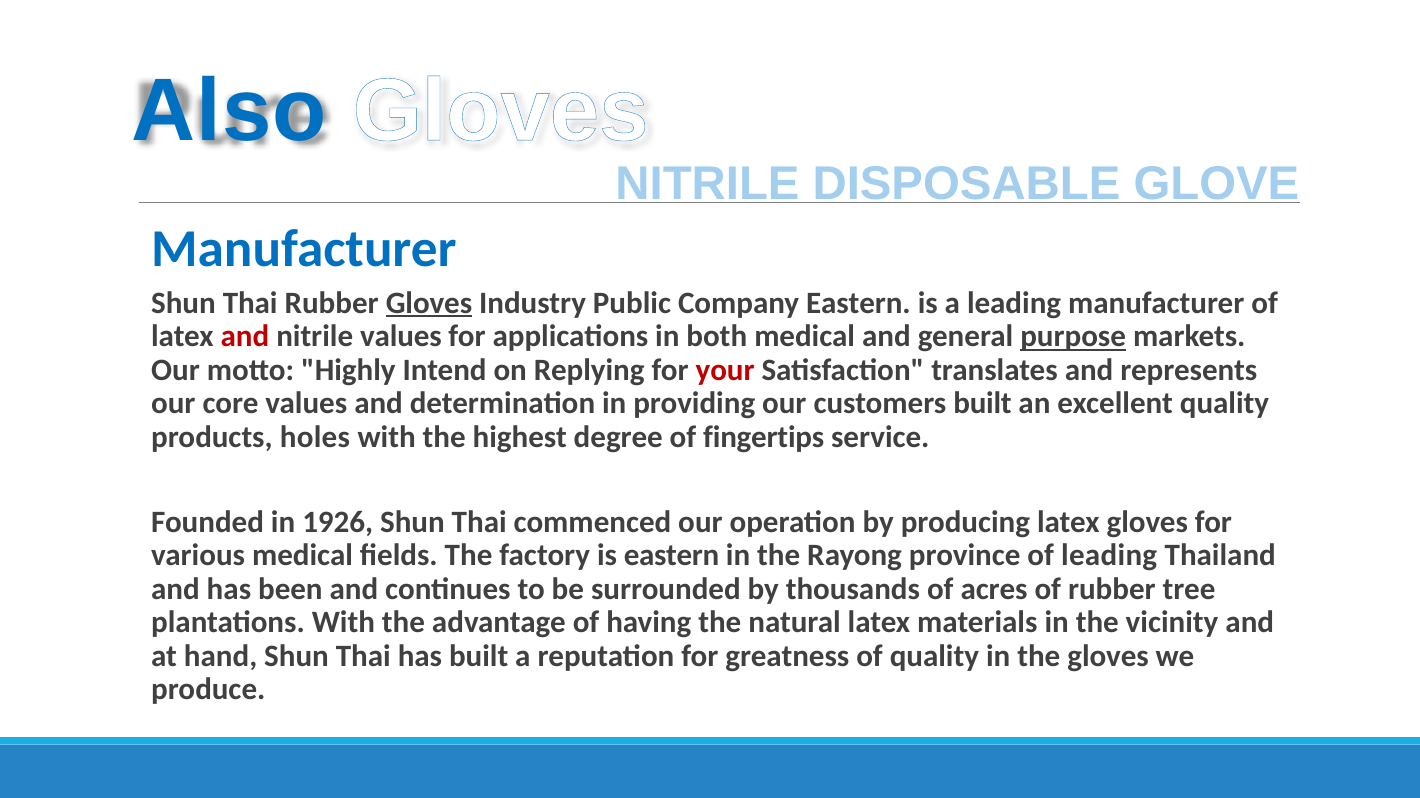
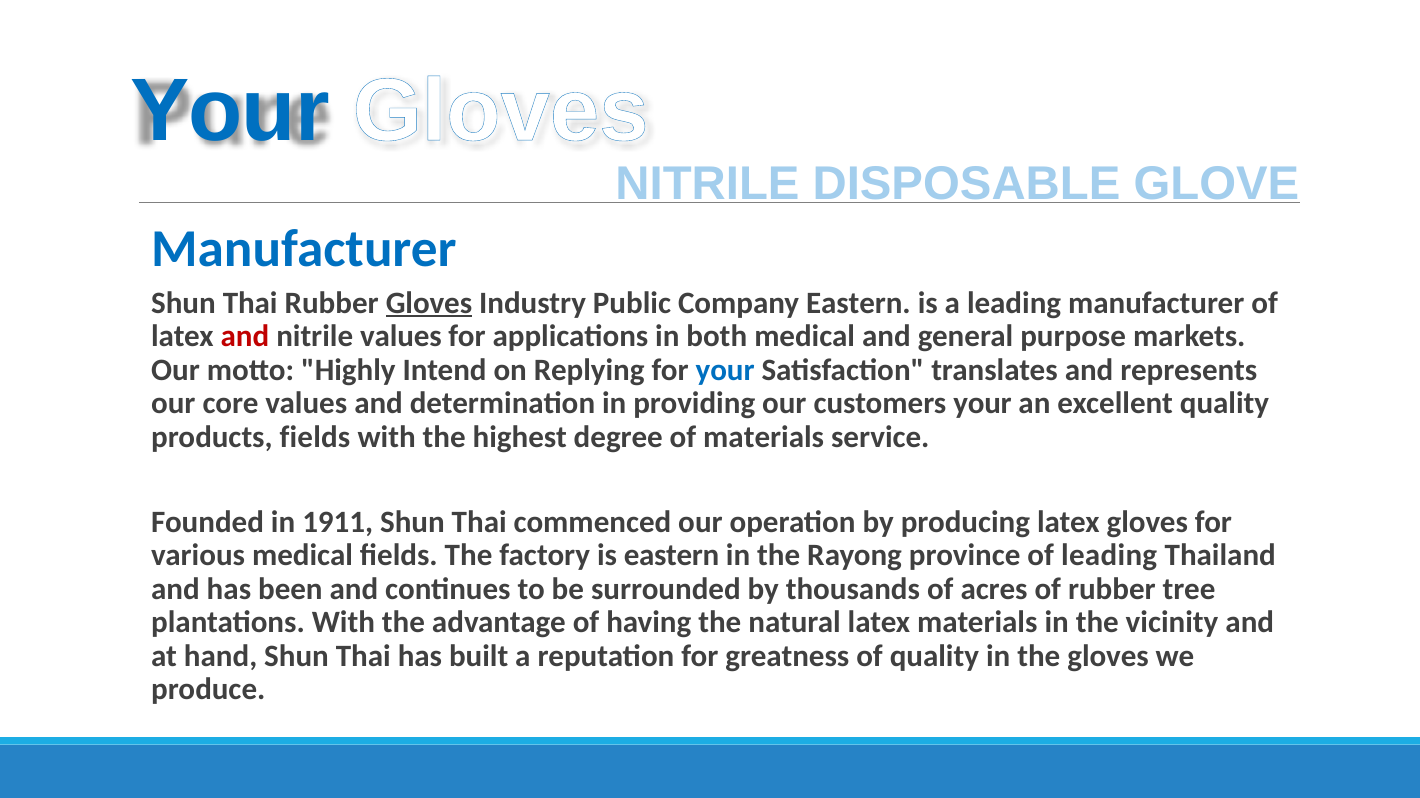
Also at (229, 111): Also -> Your
purpose underline: present -> none
your at (725, 370) colour: red -> blue
customers built: built -> your
products holes: holes -> fields
of fingertips: fingertips -> materials
1926: 1926 -> 1911
